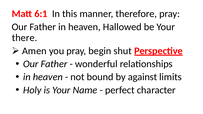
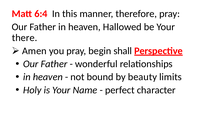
6:1: 6:1 -> 6:4
shut: shut -> shall
against: against -> beauty
